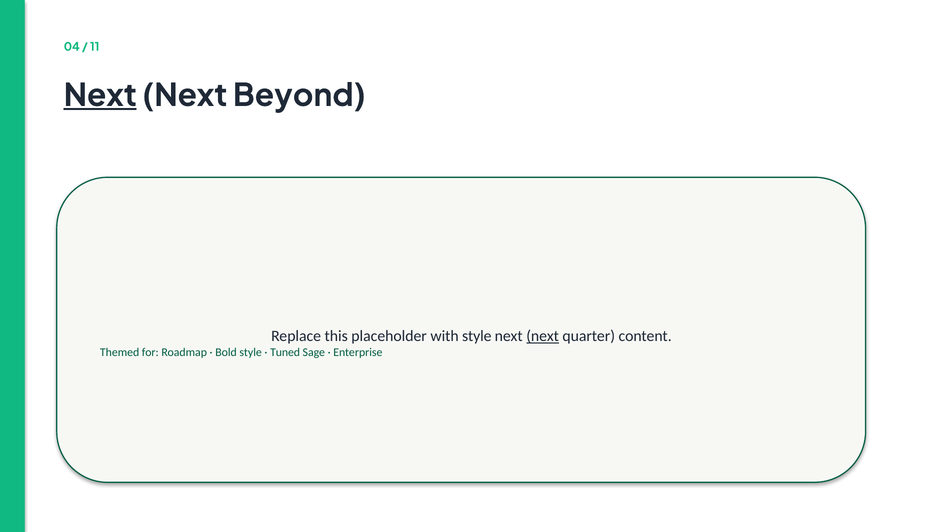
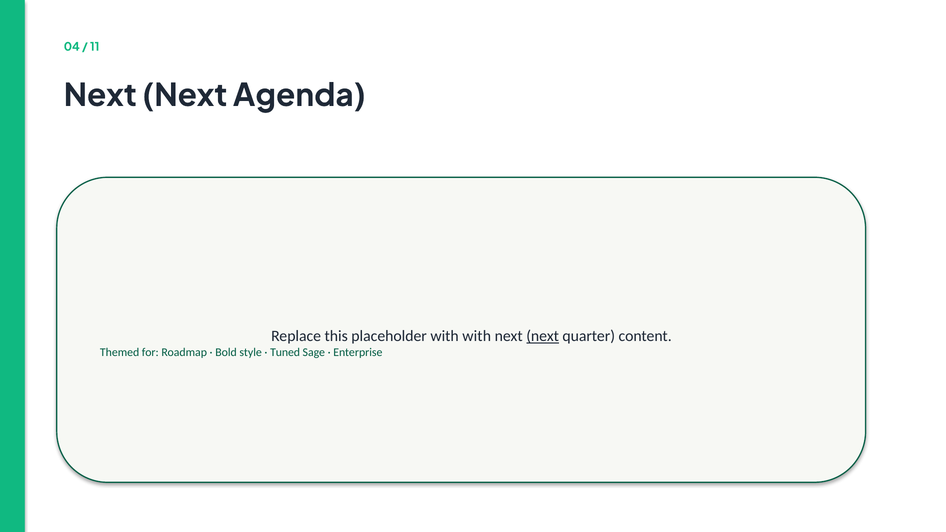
Next at (100, 96) underline: present -> none
Beyond: Beyond -> Agenda
with style: style -> with
